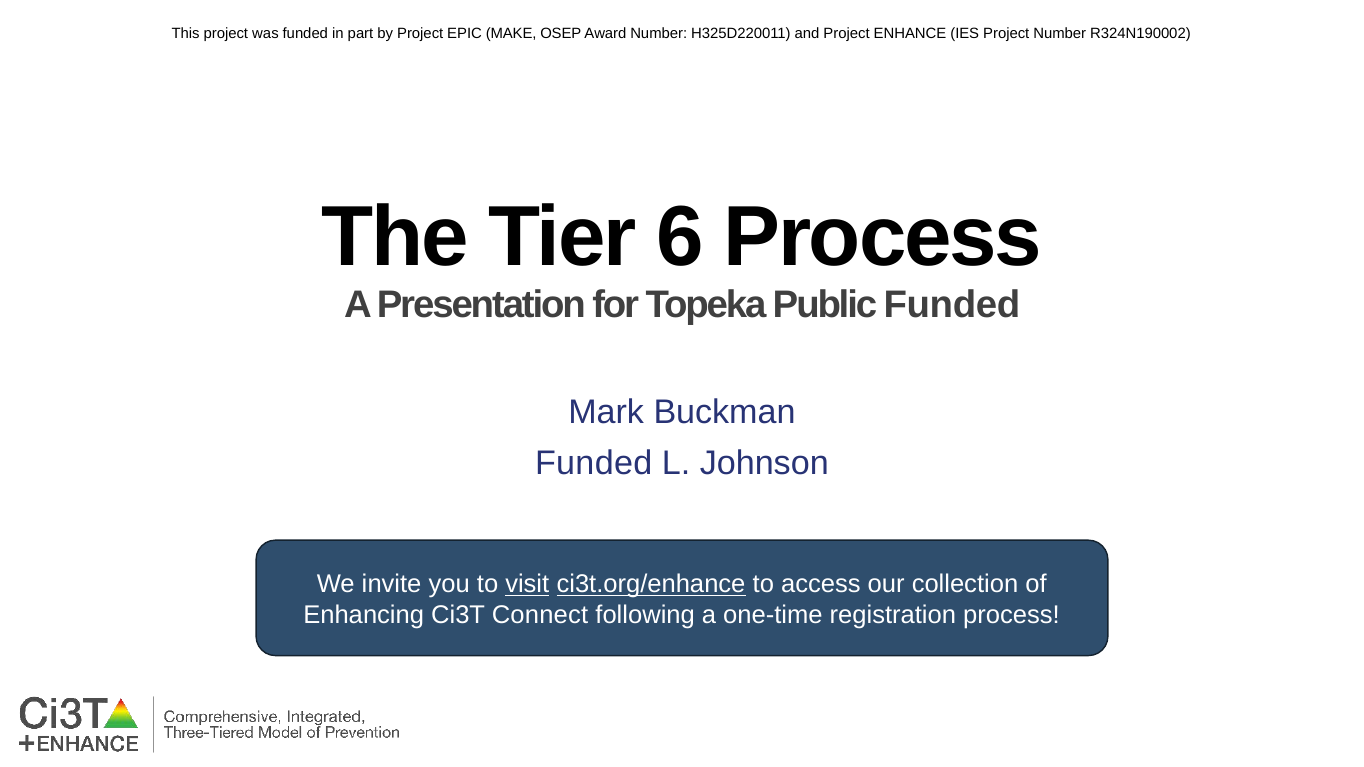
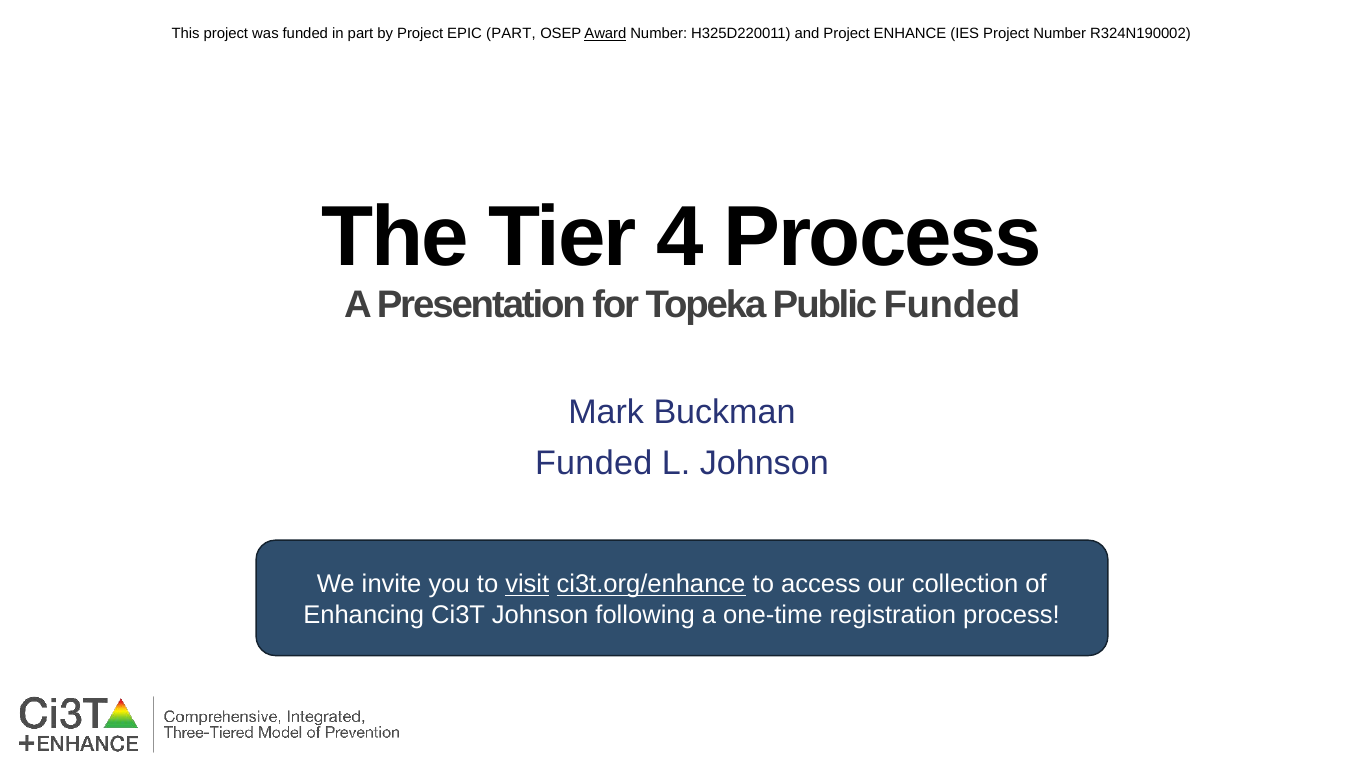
EPIC MAKE: MAKE -> PART
Award underline: none -> present
6: 6 -> 4
Ci3T Connect: Connect -> Johnson
